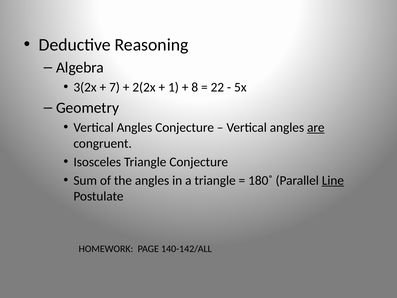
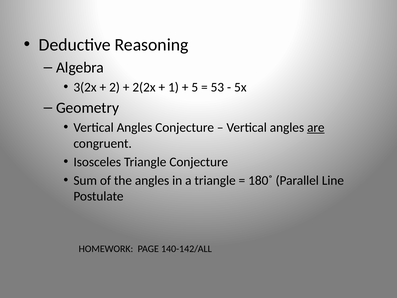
7: 7 -> 2
8: 8 -> 5
22: 22 -> 53
Line underline: present -> none
